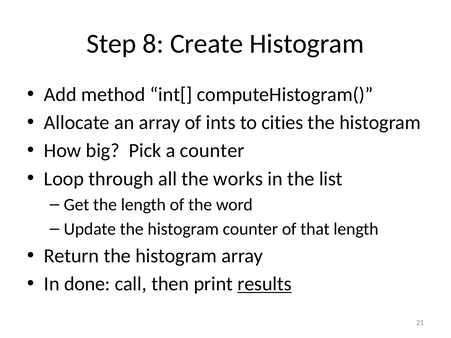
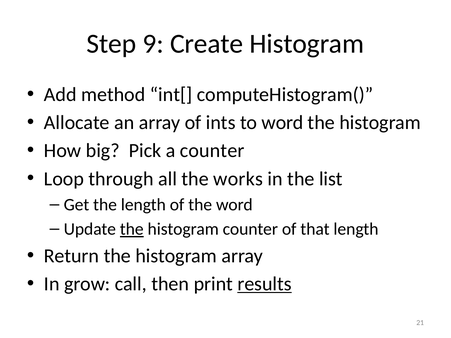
8: 8 -> 9
to cities: cities -> word
the at (132, 229) underline: none -> present
done: done -> grow
